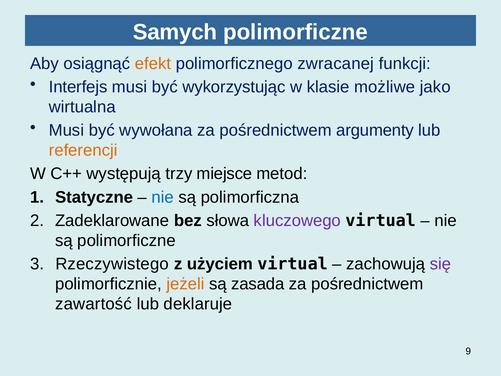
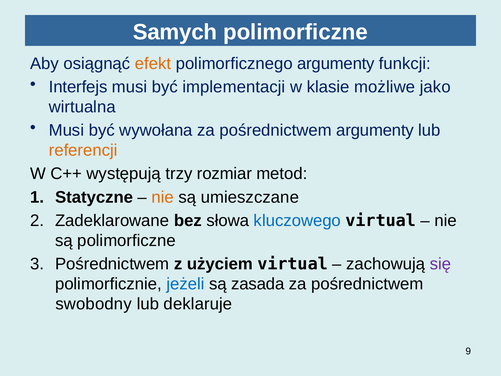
polimorficznego zwracanej: zwracanej -> argumenty
wykorzystując: wykorzystując -> implementacji
miejsce: miejsce -> rozmiar
nie at (163, 197) colour: blue -> orange
polimorficzna: polimorficzna -> umieszczane
kluczowego colour: purple -> blue
Rzeczywistego at (112, 264): Rzeczywistego -> Pośrednictwem
jeżeli colour: orange -> blue
zawartość: zawartość -> swobodny
